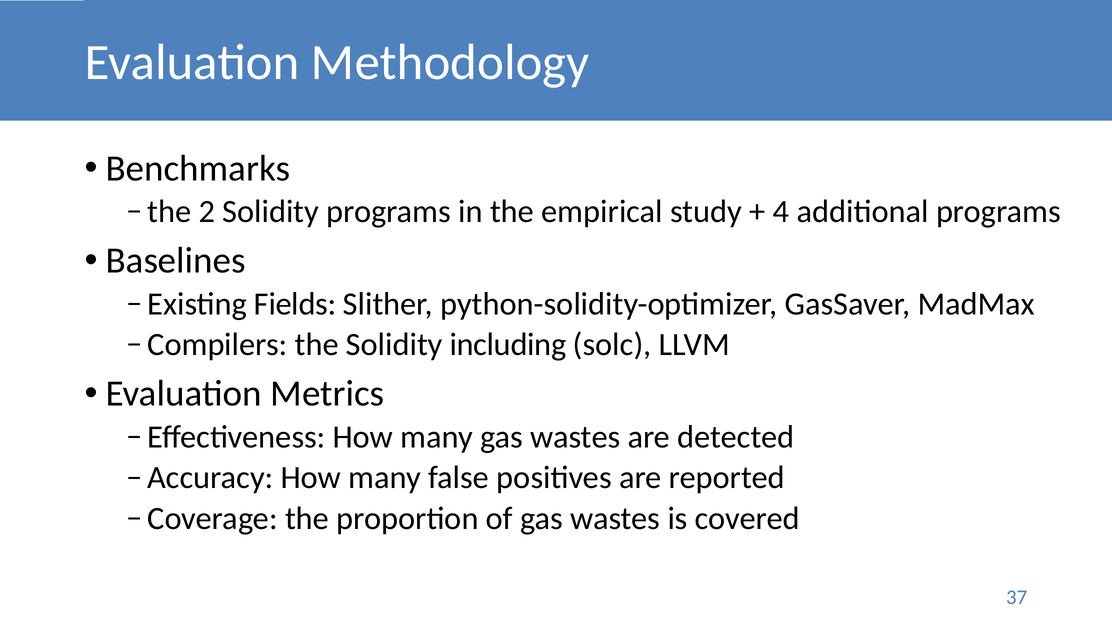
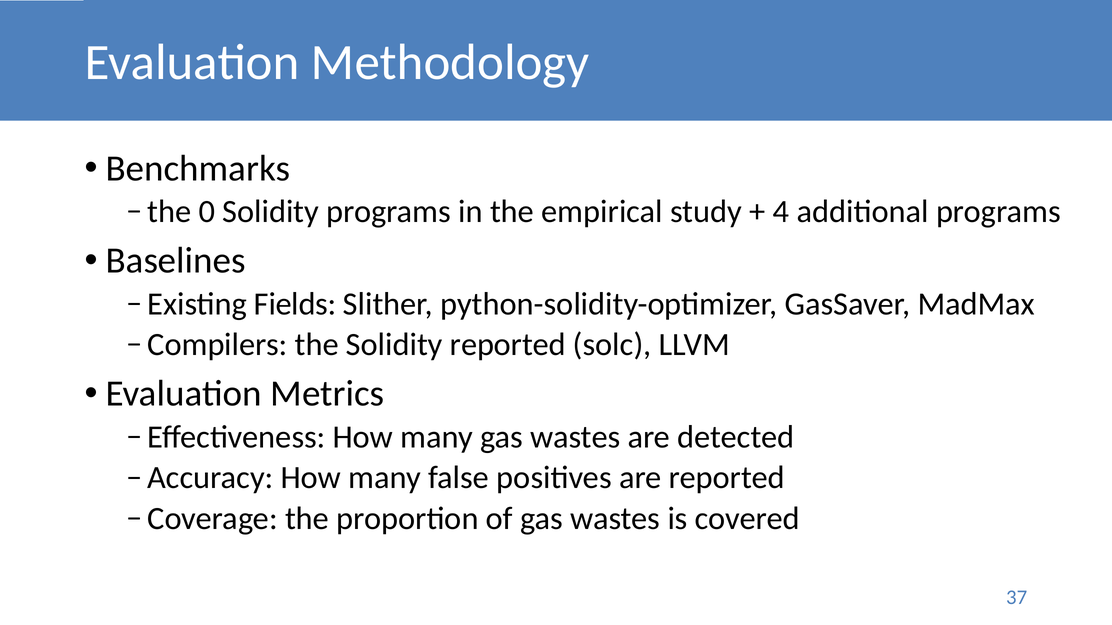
2: 2 -> 0
Solidity including: including -> reported
